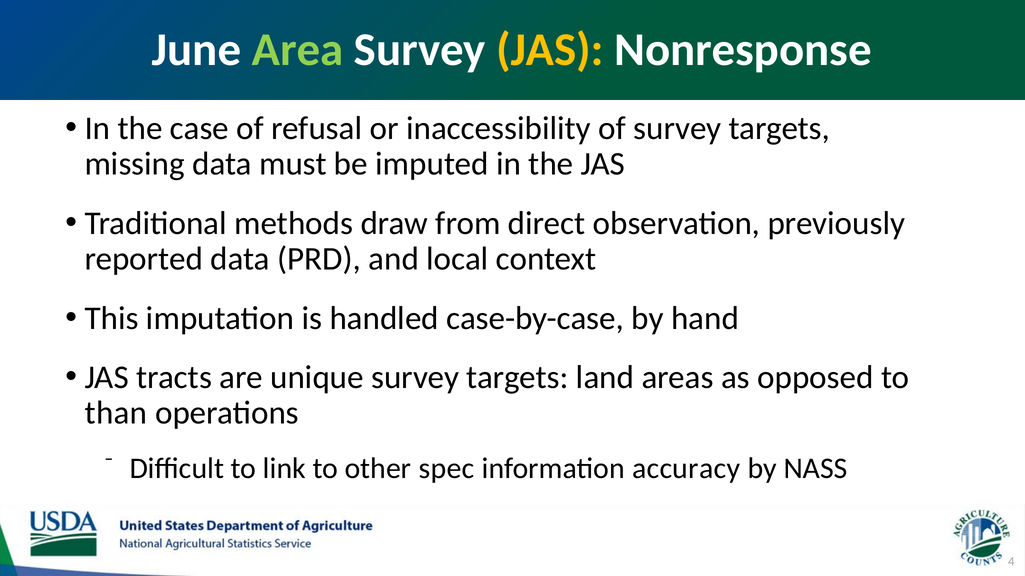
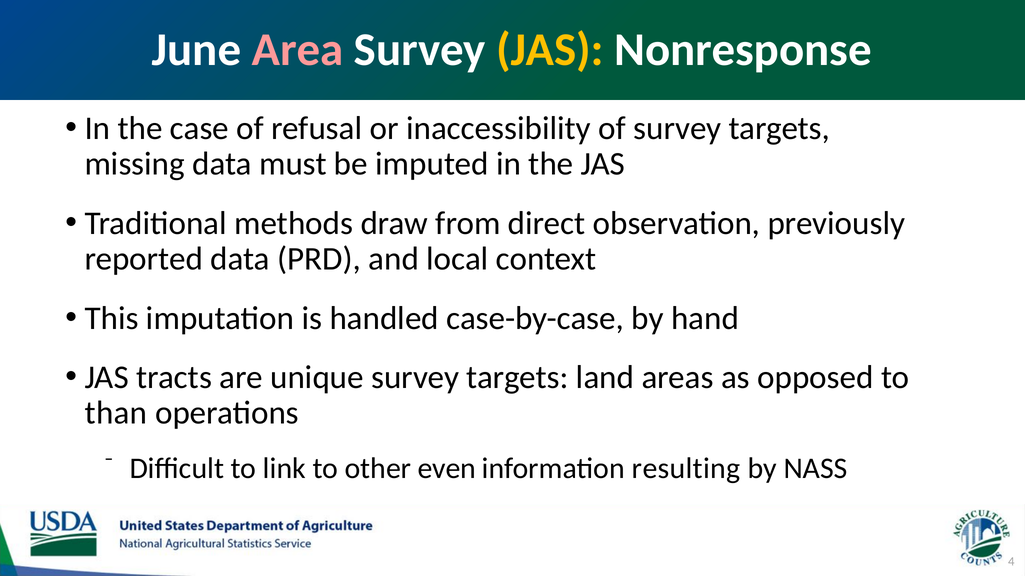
Area colour: light green -> pink
spec: spec -> even
accuracy: accuracy -> resulting
